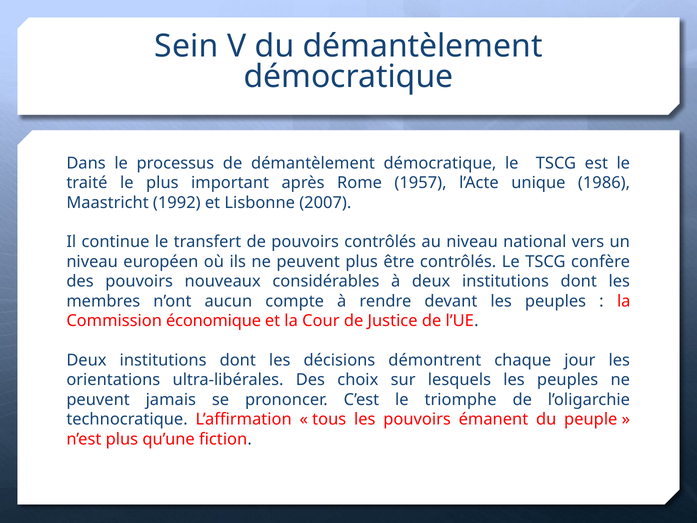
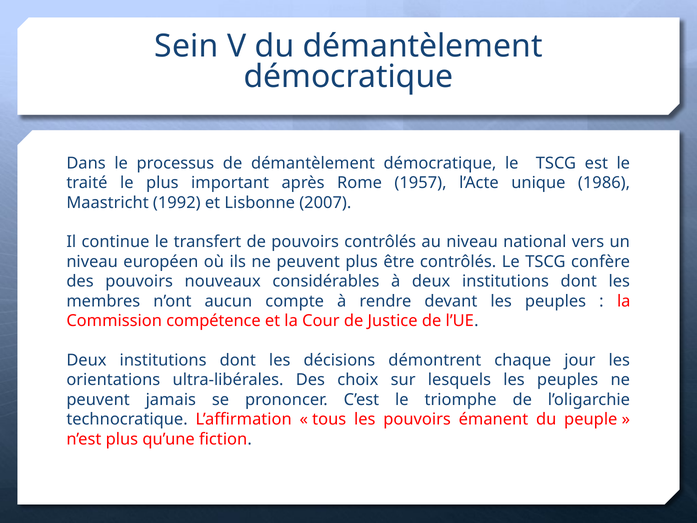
économique: économique -> compétence
